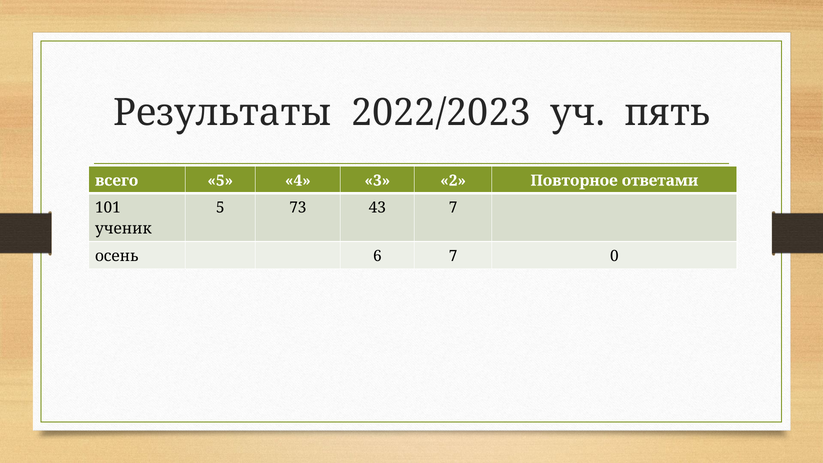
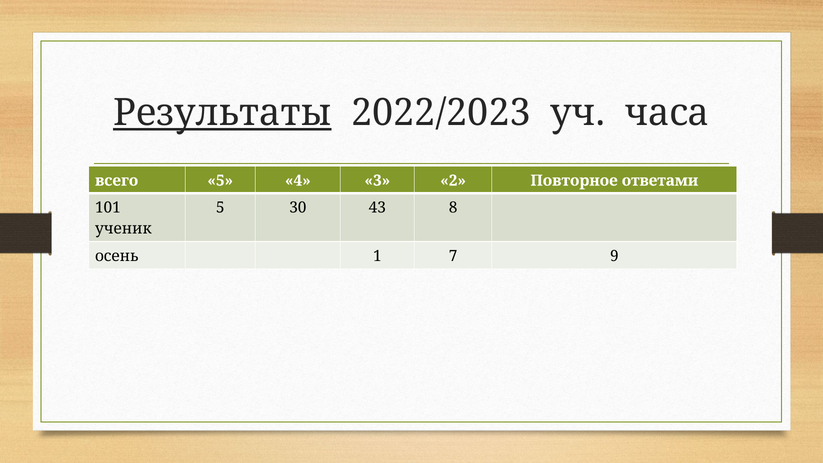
Результаты underline: none -> present
пять: пять -> часа
73: 73 -> 30
43 7: 7 -> 8
6: 6 -> 1
0: 0 -> 9
